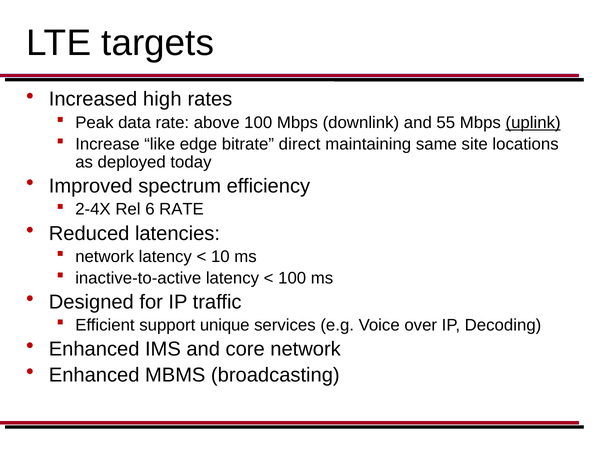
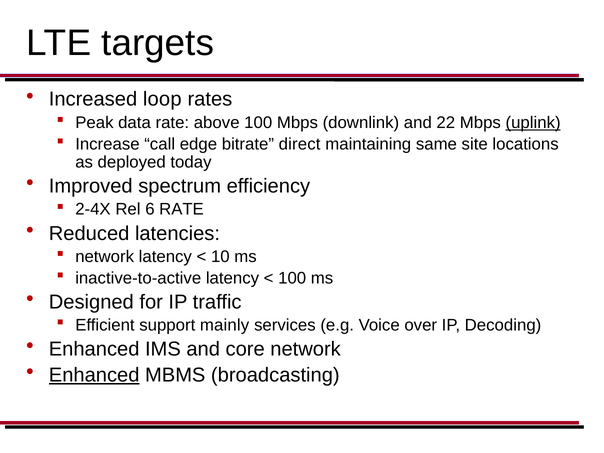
high: high -> loop
55: 55 -> 22
like: like -> call
unique: unique -> mainly
Enhanced at (94, 375) underline: none -> present
